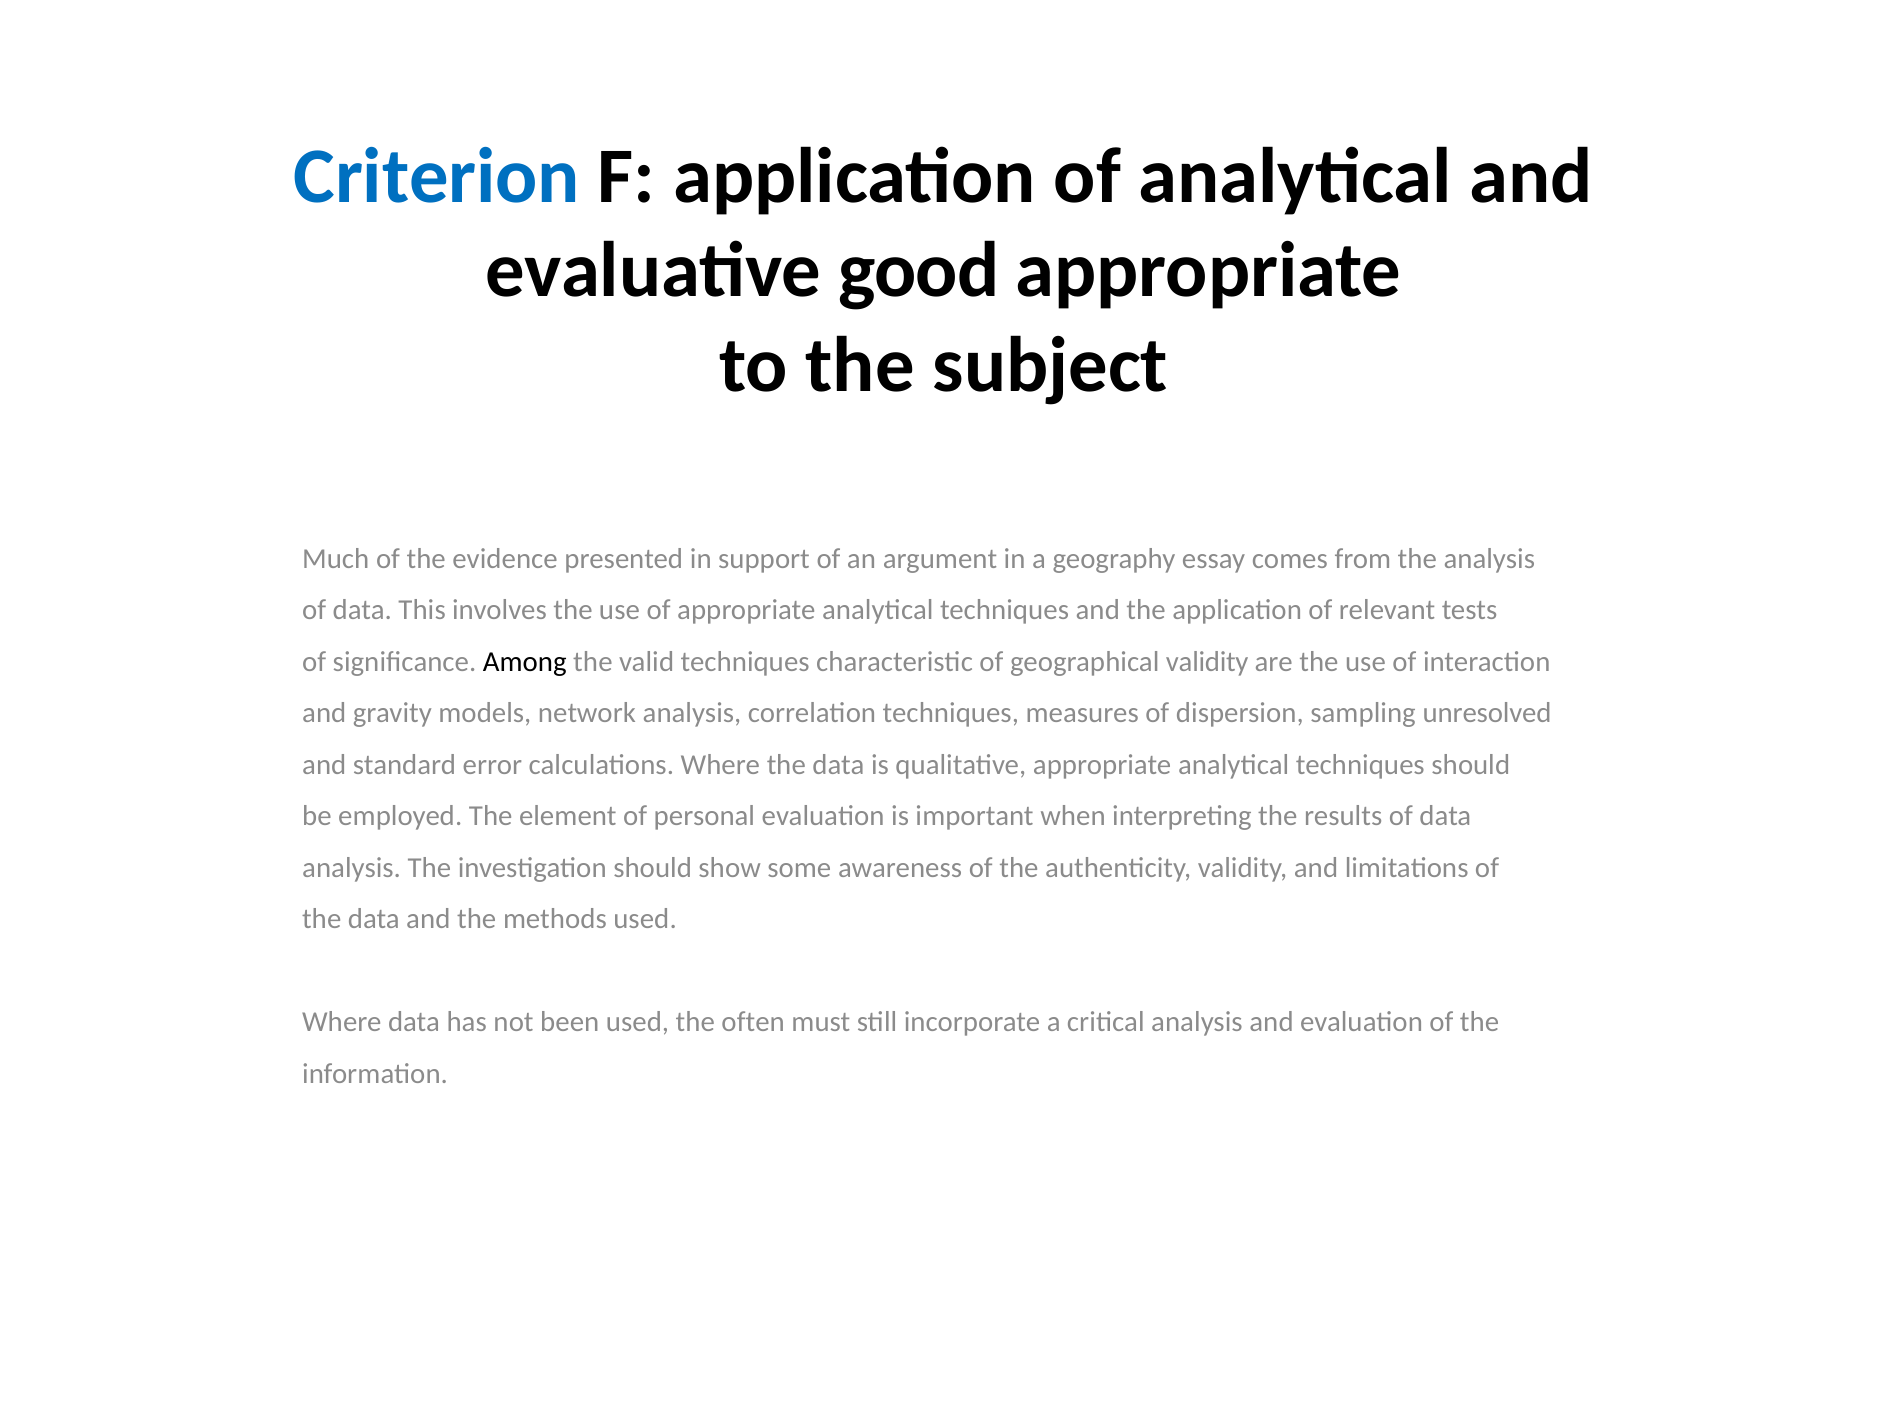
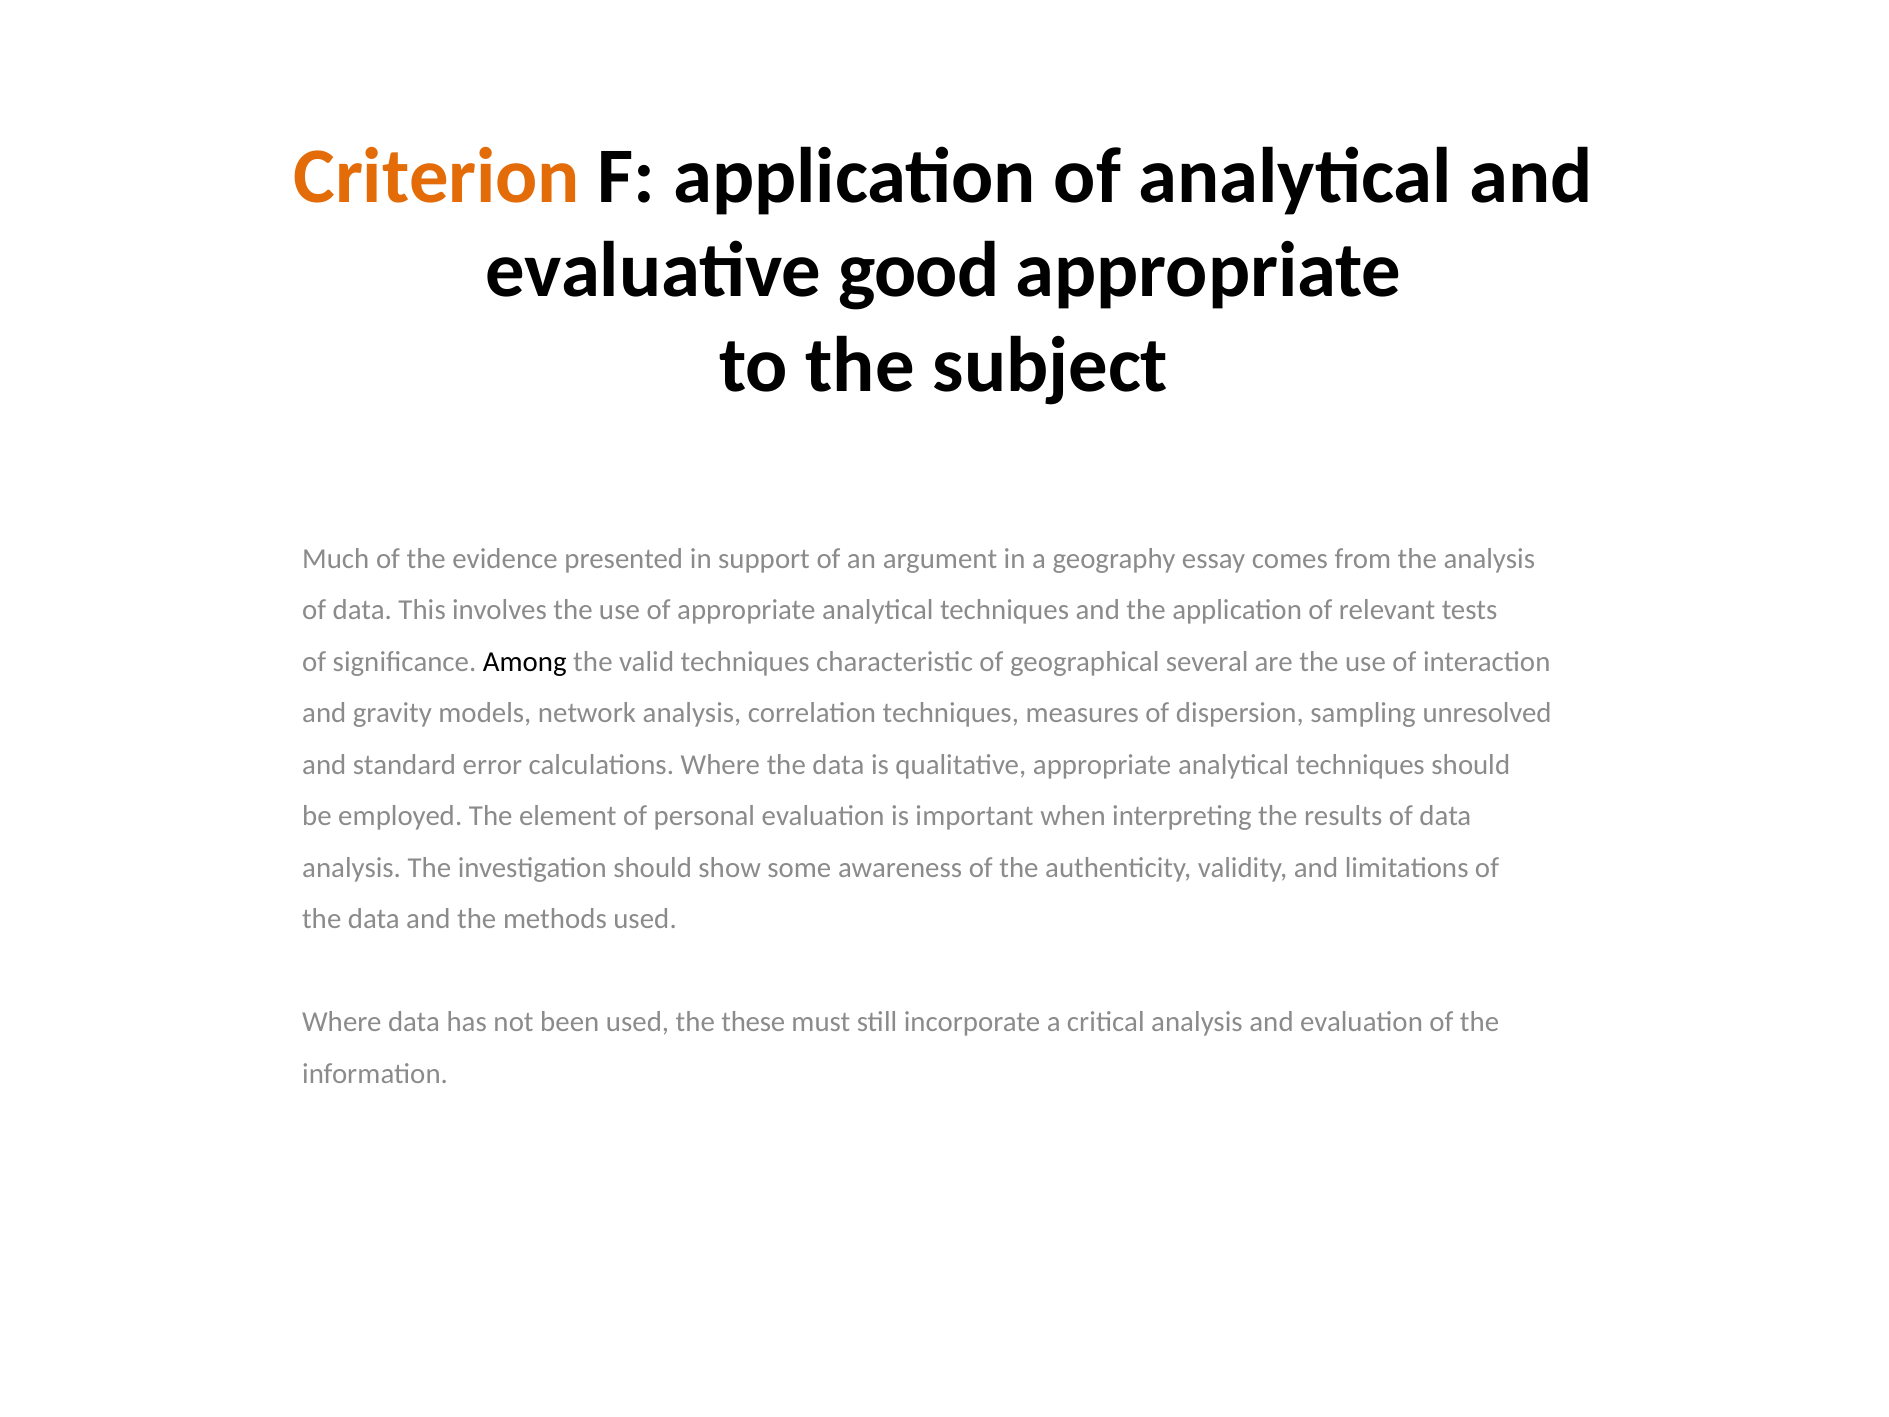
Criterion colour: blue -> orange
geographical validity: validity -> several
often: often -> these
